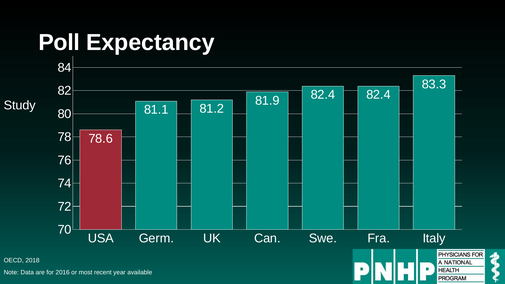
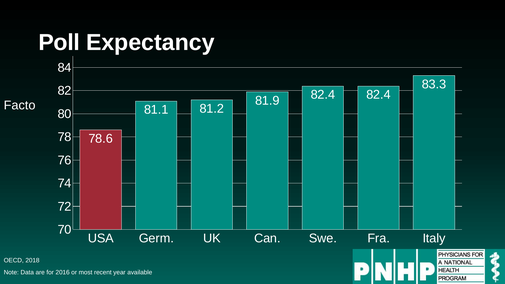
Study: Study -> Facto
